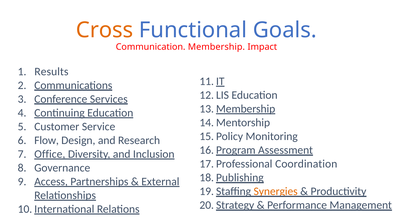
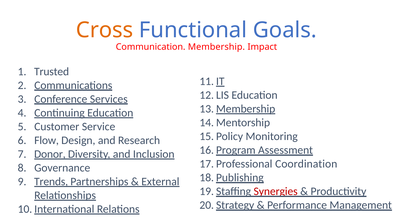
Results: Results -> Trusted
Office: Office -> Donor
Access: Access -> Trends
Synergies colour: orange -> red
